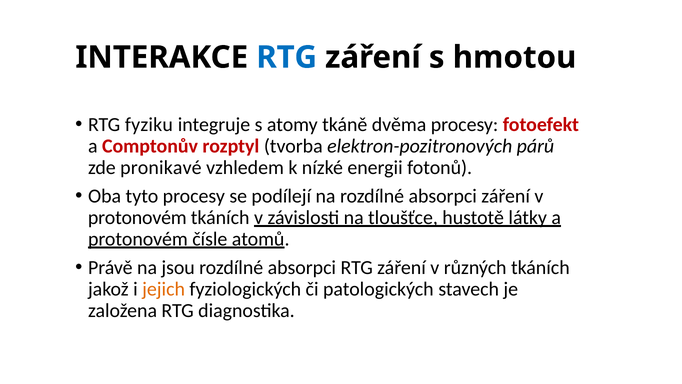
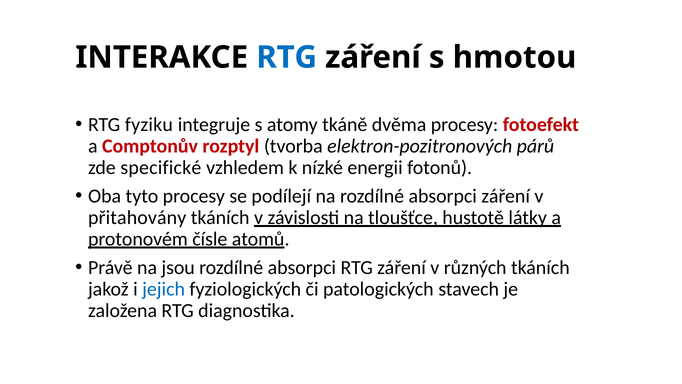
pronikavé: pronikavé -> specifické
protonovém at (137, 217): protonovém -> přitahovány
jejich colour: orange -> blue
